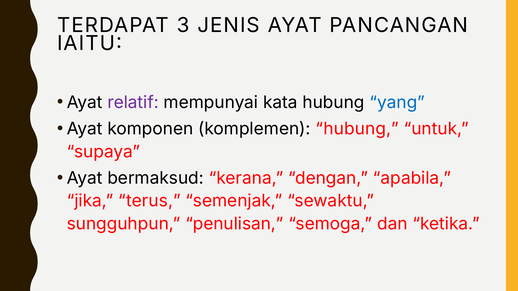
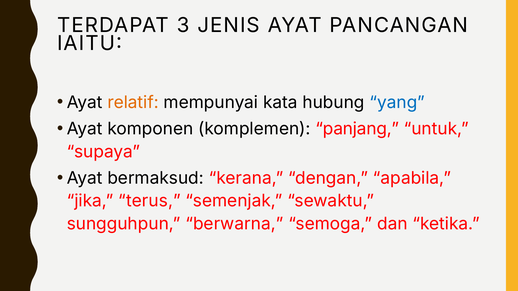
relatif colour: purple -> orange
komplemen hubung: hubung -> panjang
penulisan: penulisan -> berwarna
